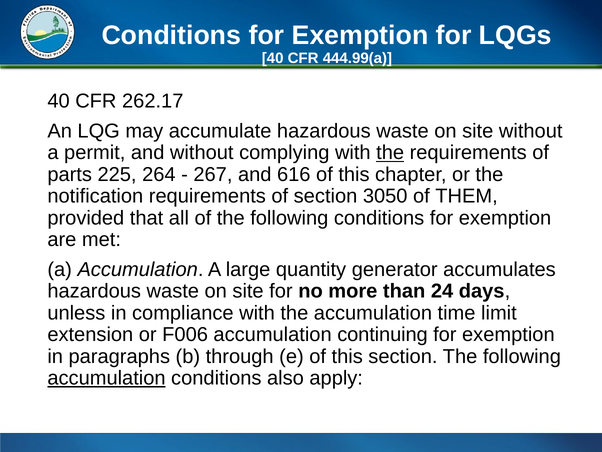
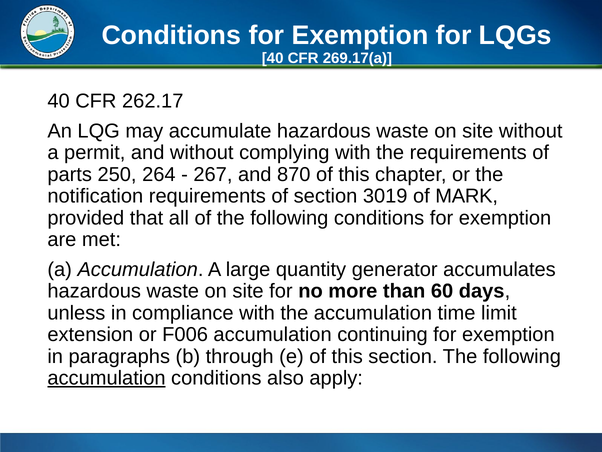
444.99(a: 444.99(a -> 269.17(a
the at (390, 153) underline: present -> none
225: 225 -> 250
616: 616 -> 870
3050: 3050 -> 3019
THEM: THEM -> MARK
24: 24 -> 60
